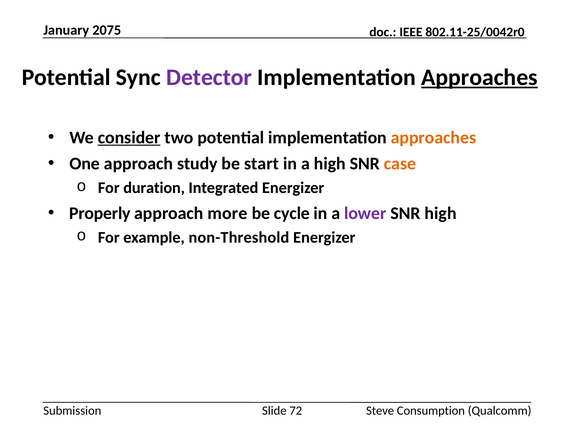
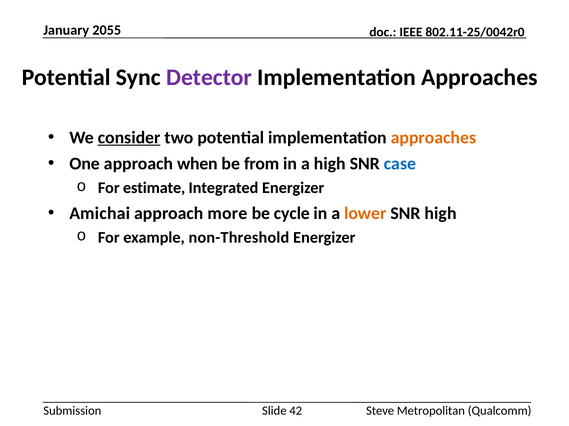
2075: 2075 -> 2055
Approaches at (479, 77) underline: present -> none
study: study -> when
start: start -> from
case colour: orange -> blue
duration: duration -> estimate
Properly: Properly -> Amichai
lower colour: purple -> orange
72: 72 -> 42
Consumption: Consumption -> Metropolitan
